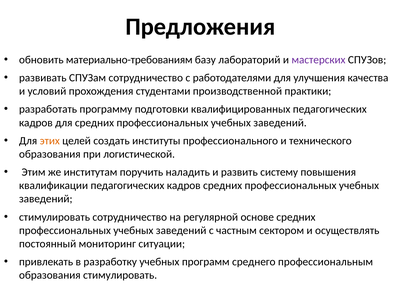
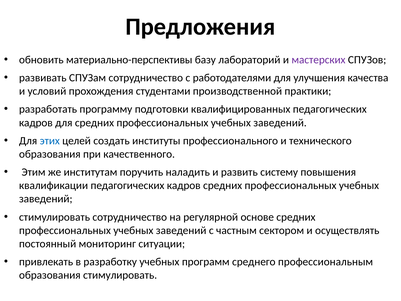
материально-требованиям: материально-требованиям -> материально-перспективы
этих colour: orange -> blue
логистической: логистической -> качественного
